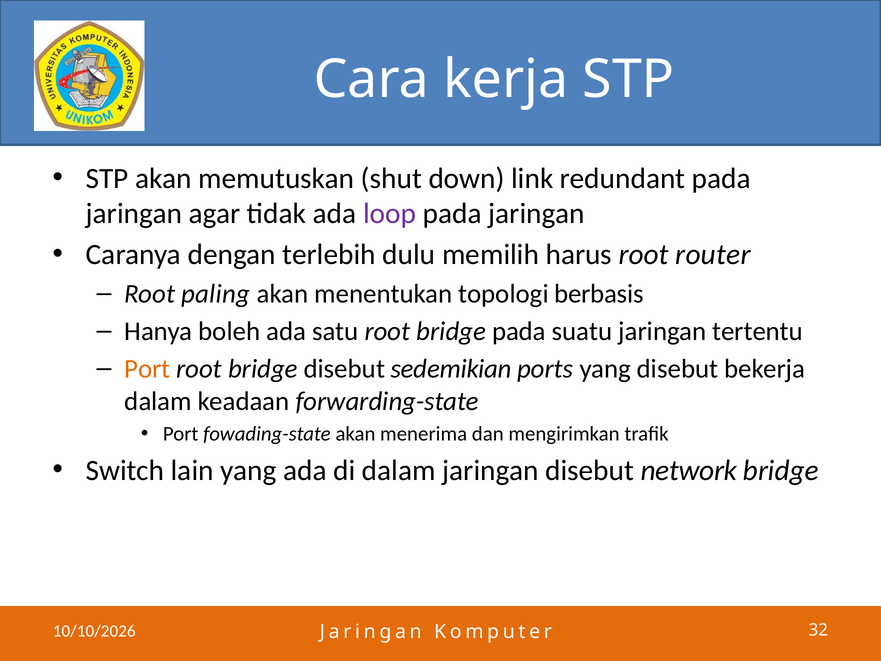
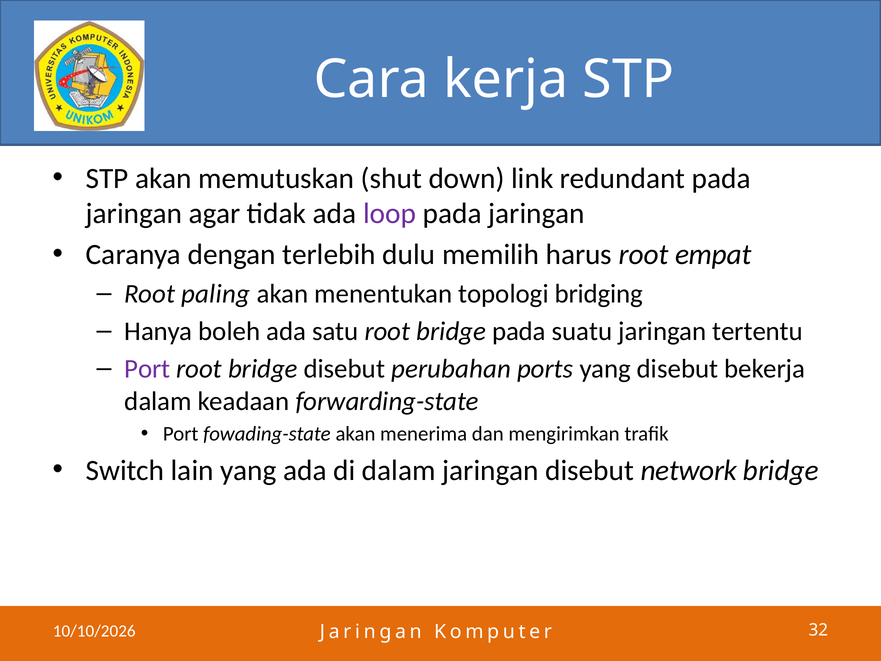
router: router -> empat
berbasis: berbasis -> bridging
Port at (147, 369) colour: orange -> purple
sedemikian: sedemikian -> perubahan
